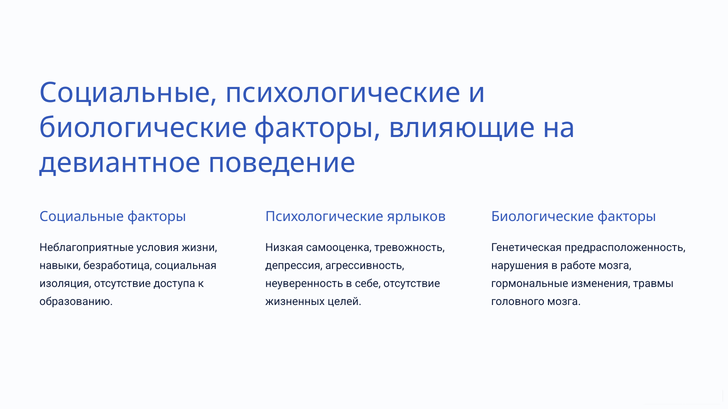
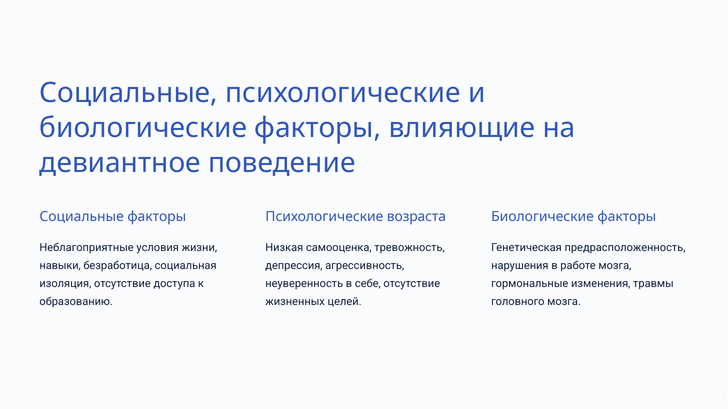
ярлыков: ярлыков -> возраста
